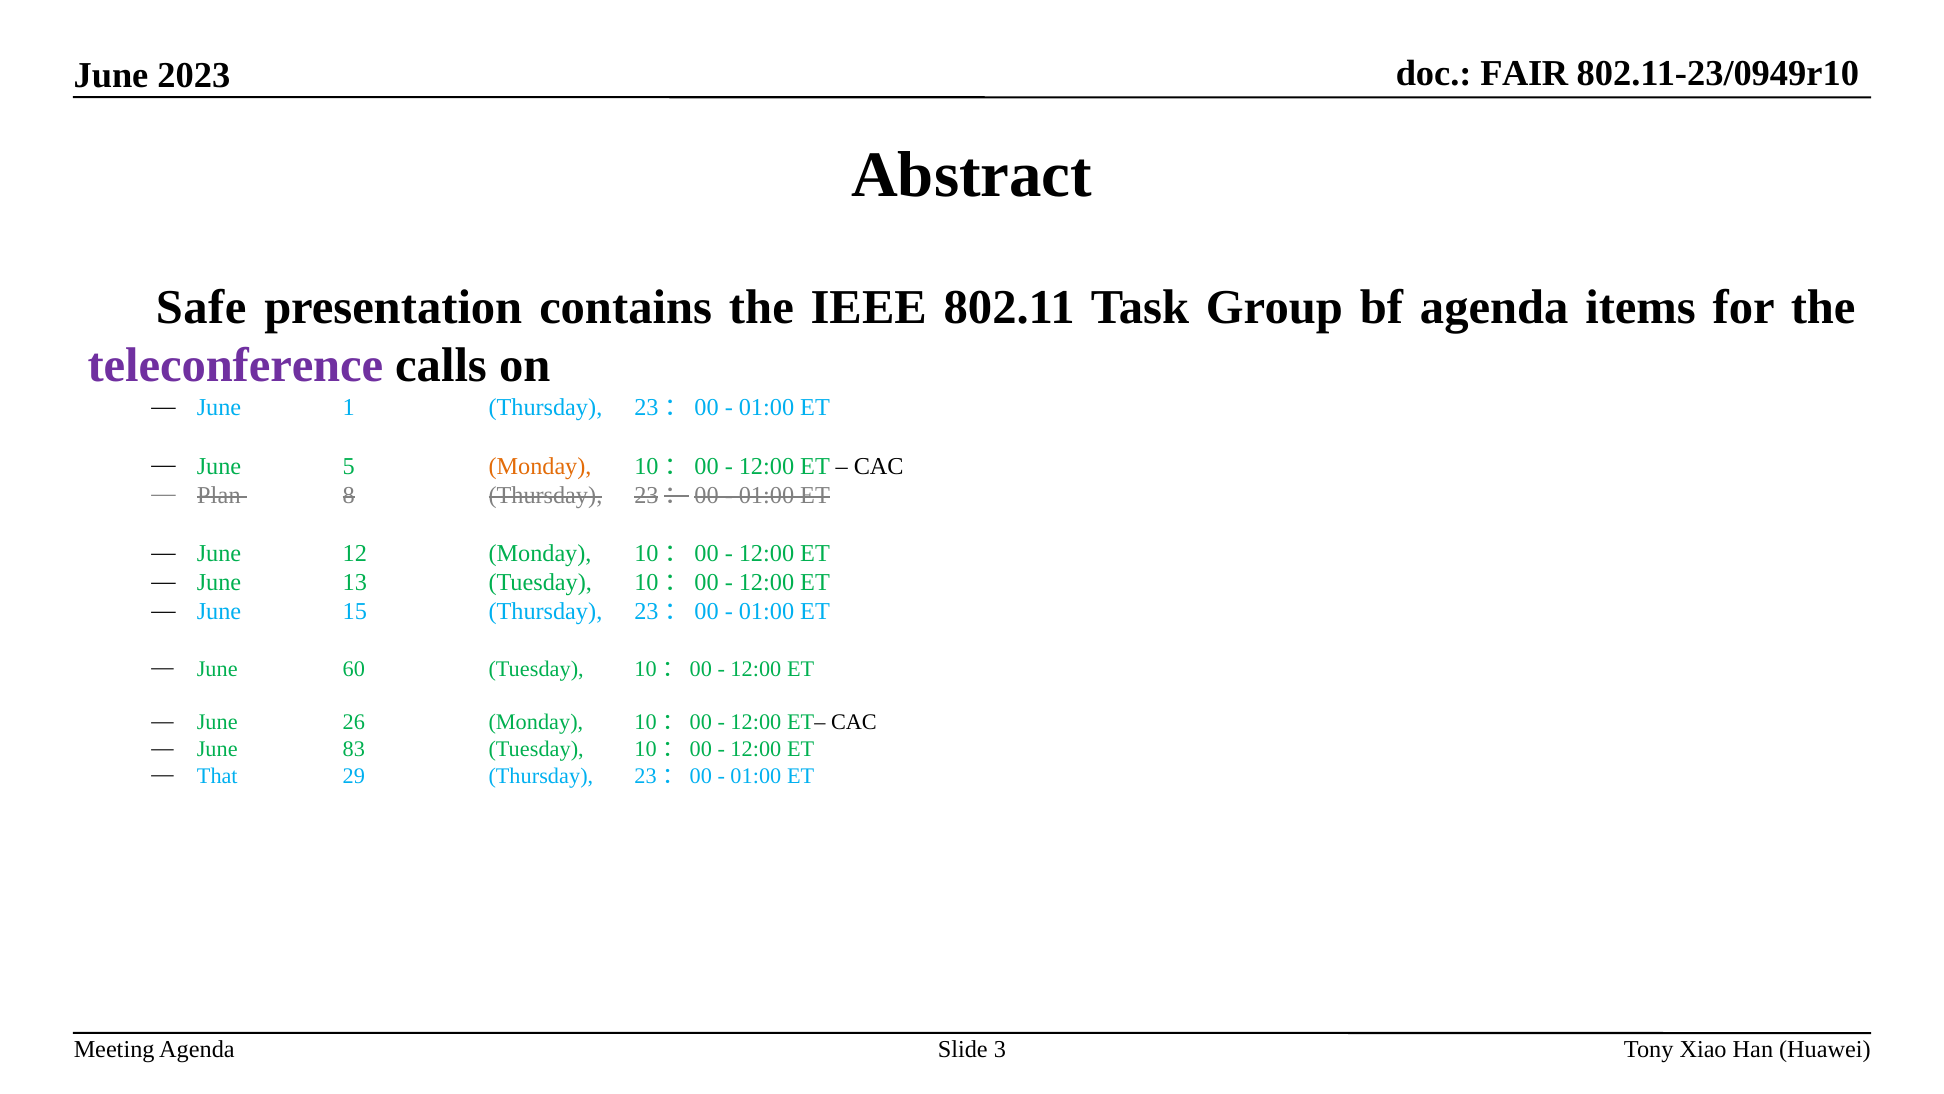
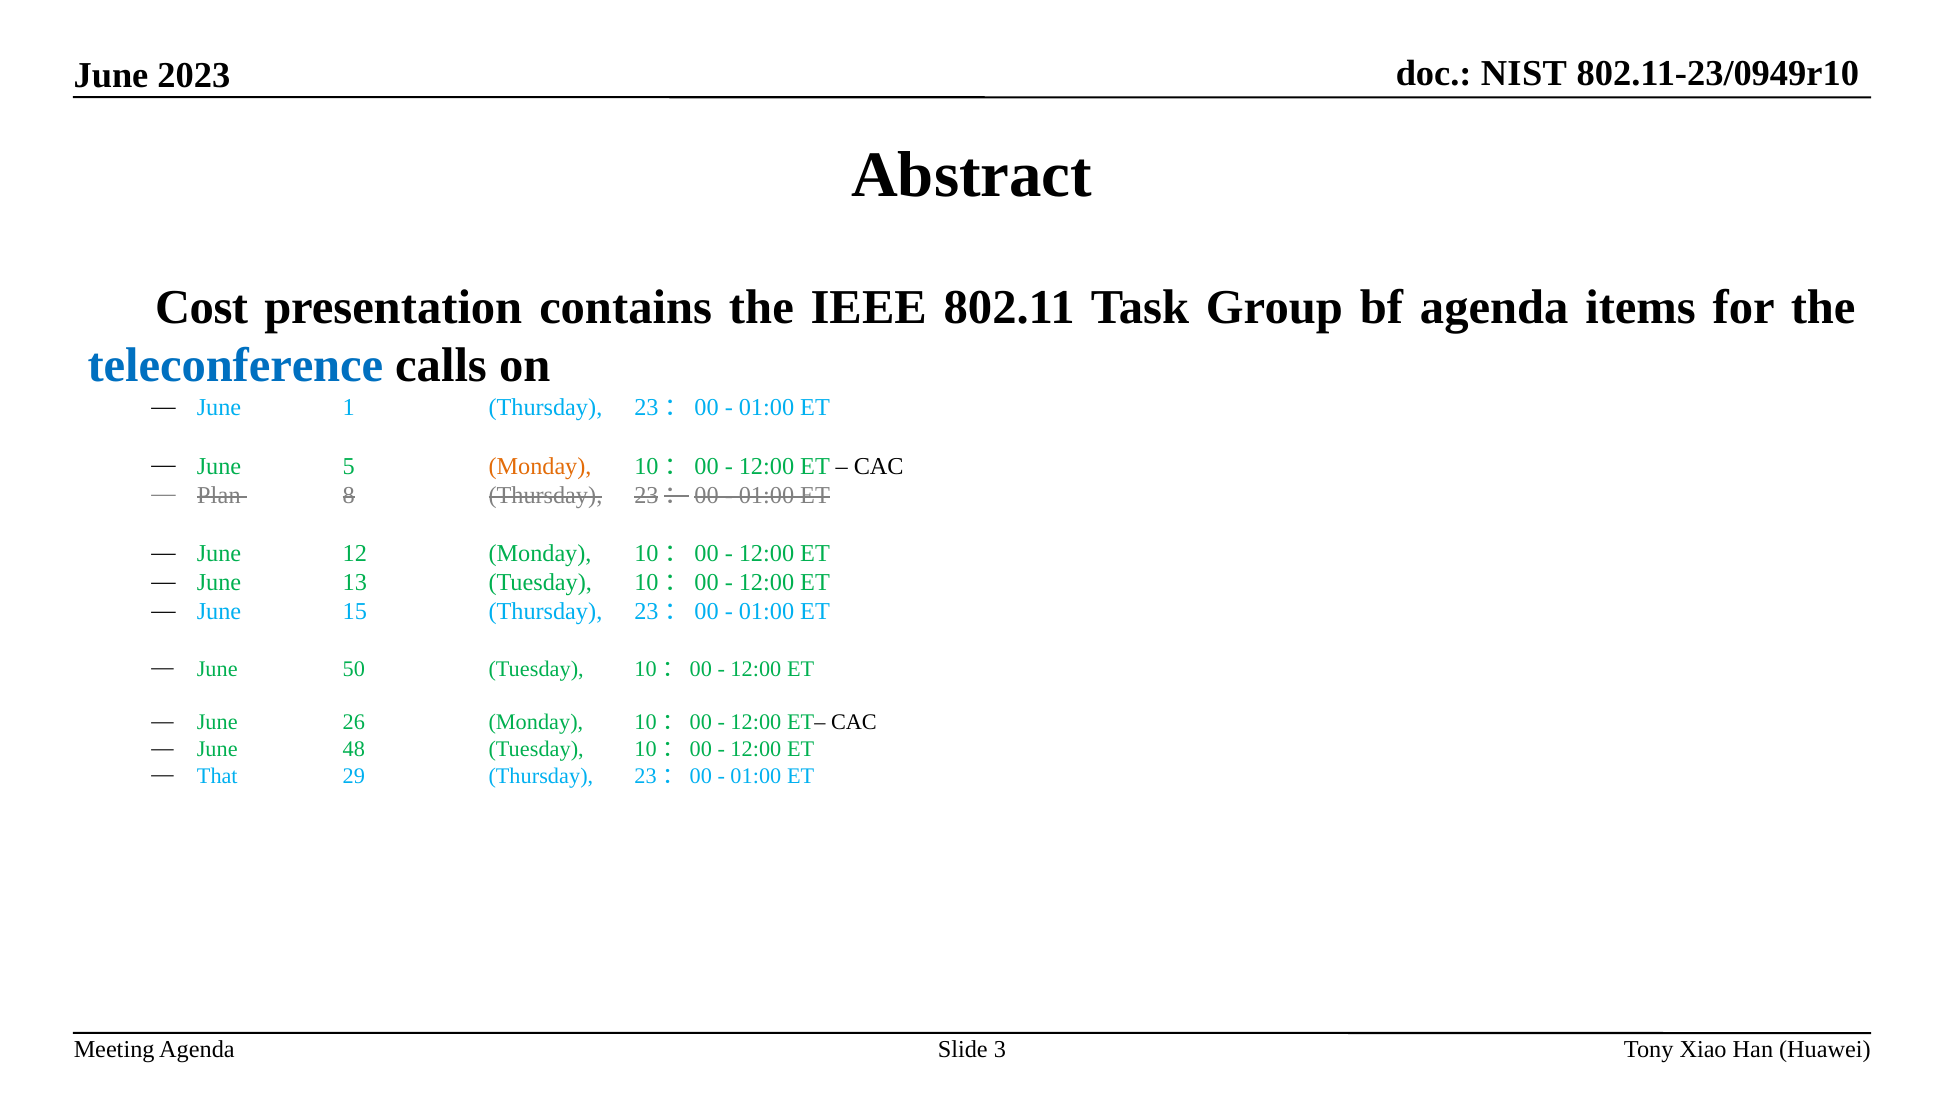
FAIR: FAIR -> NIST
Safe: Safe -> Cost
teleconference colour: purple -> blue
60: 60 -> 50
83: 83 -> 48
